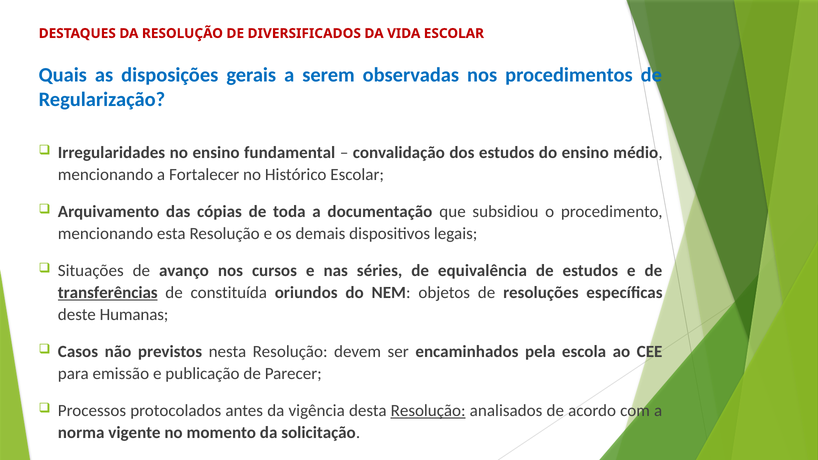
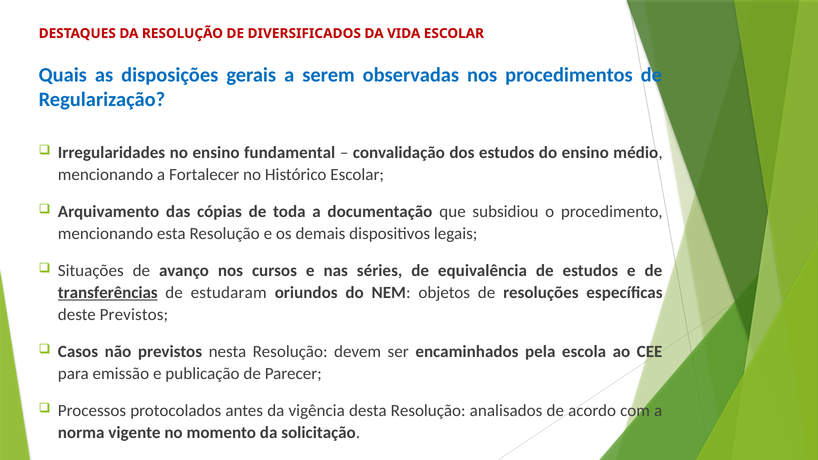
constituída: constituída -> estudaram
deste Humanas: Humanas -> Previstos
Resolução at (428, 411) underline: present -> none
